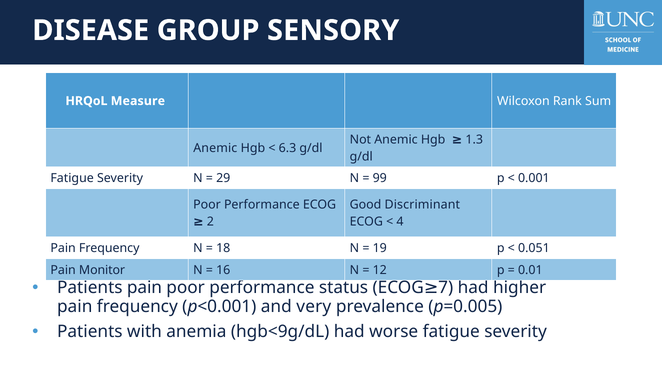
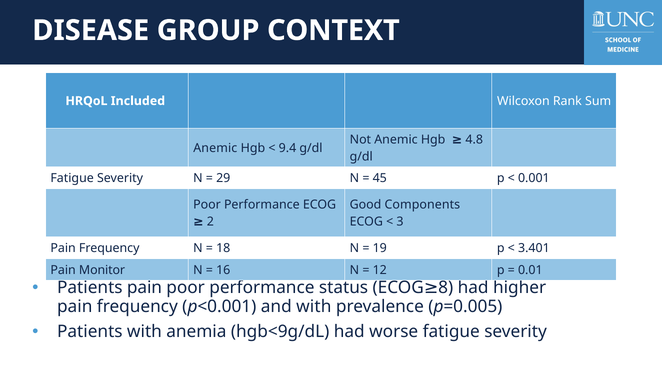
SENSORY: SENSORY -> CONTEXT
Measure: Measure -> Included
1.3: 1.3 -> 4.8
6.3: 6.3 -> 9.4
99: 99 -> 45
Discriminant: Discriminant -> Components
4: 4 -> 3
0.051: 0.051 -> 3.401
7: 7 -> 8
and very: very -> with
